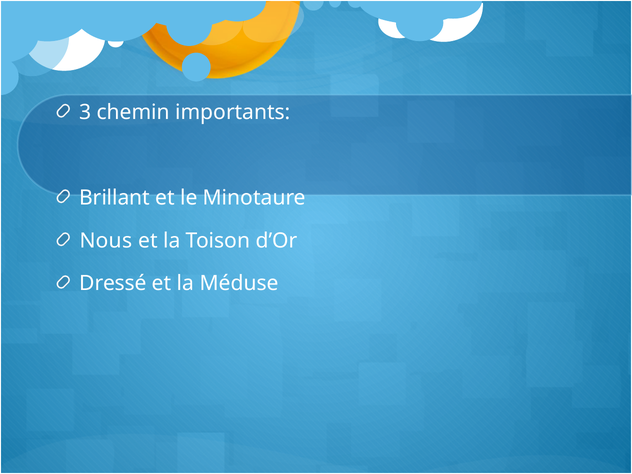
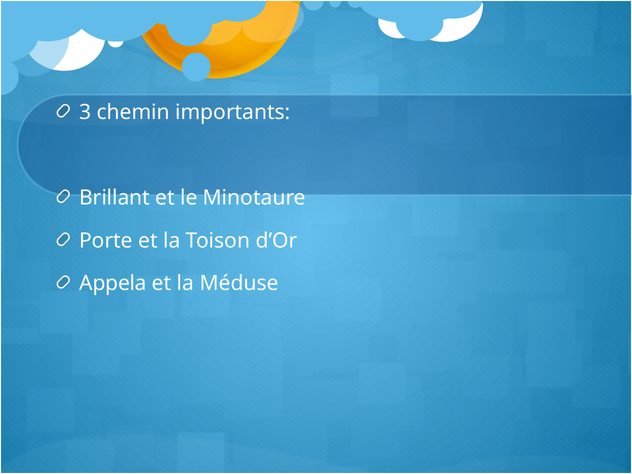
Nous: Nous -> Porte
Dressé: Dressé -> Appela
